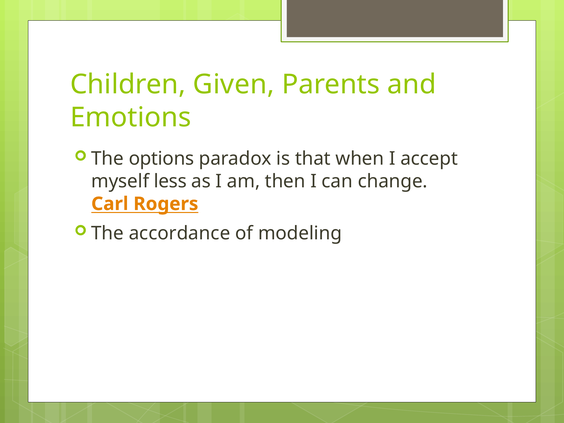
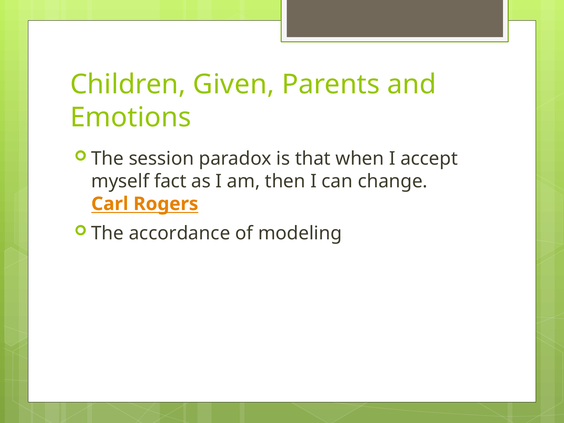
options: options -> session
less: less -> fact
